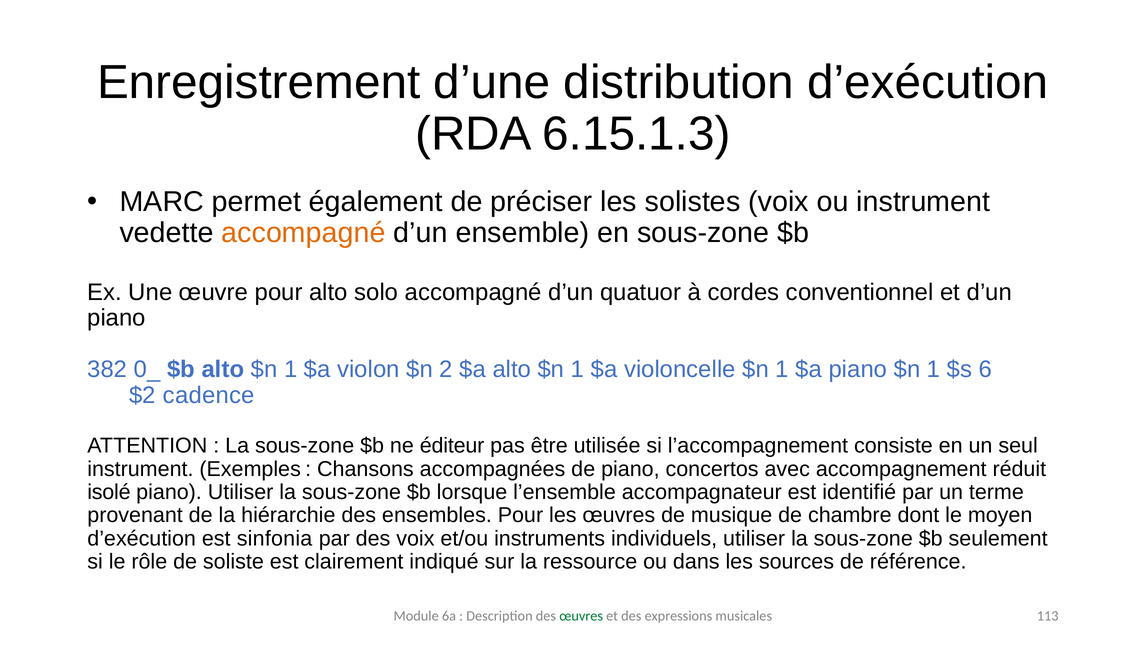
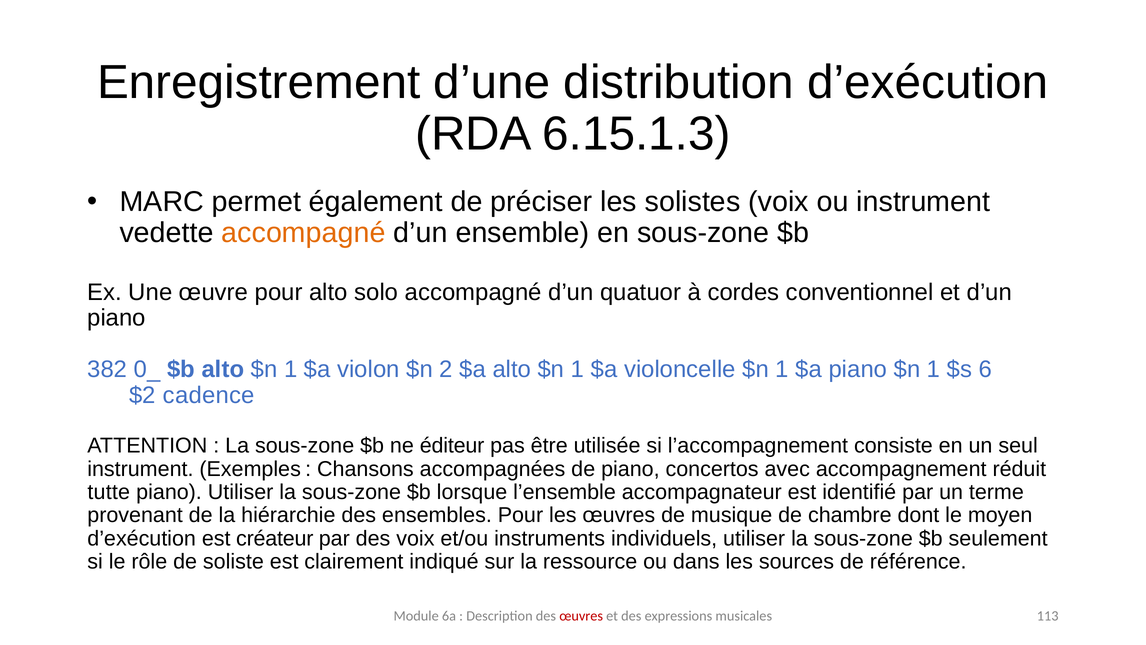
isolé: isolé -> tutte
sinfonia: sinfonia -> créateur
œuvres at (581, 615) colour: green -> red
